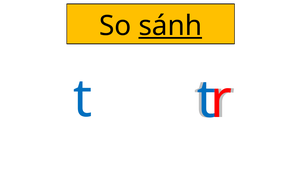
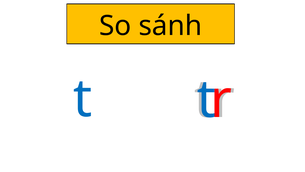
sánh underline: present -> none
